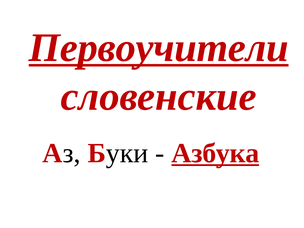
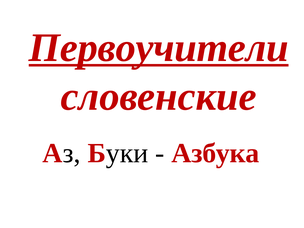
Азбука underline: present -> none
